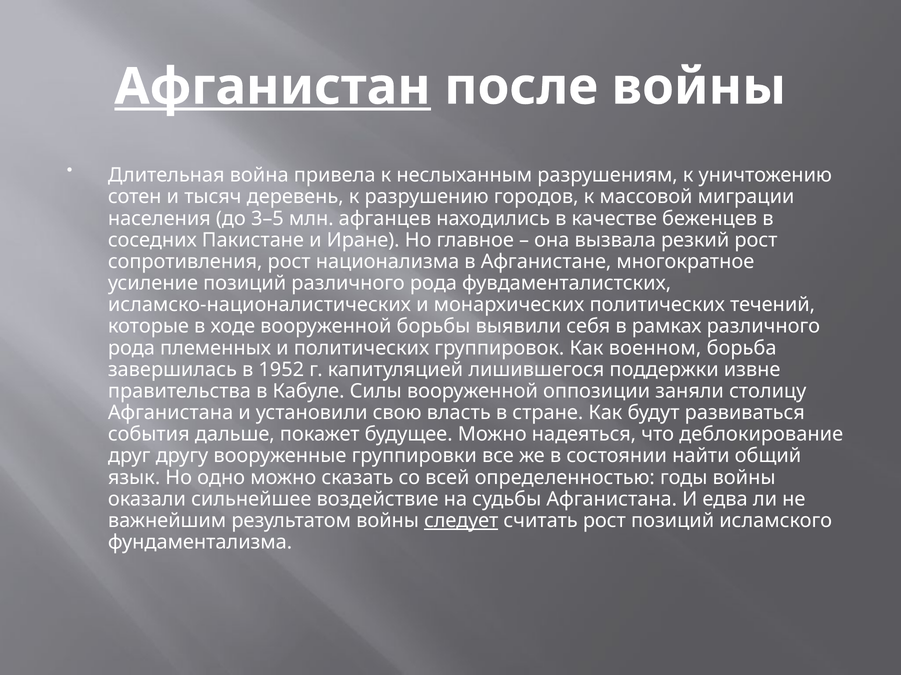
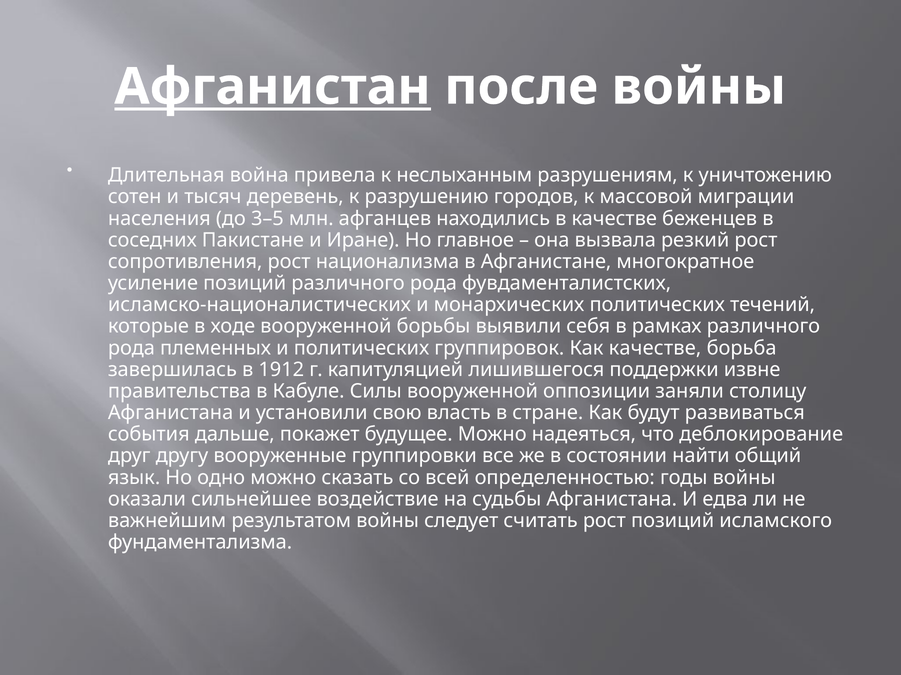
Как военном: военном -> качестве
1952: 1952 -> 1912
следует underline: present -> none
